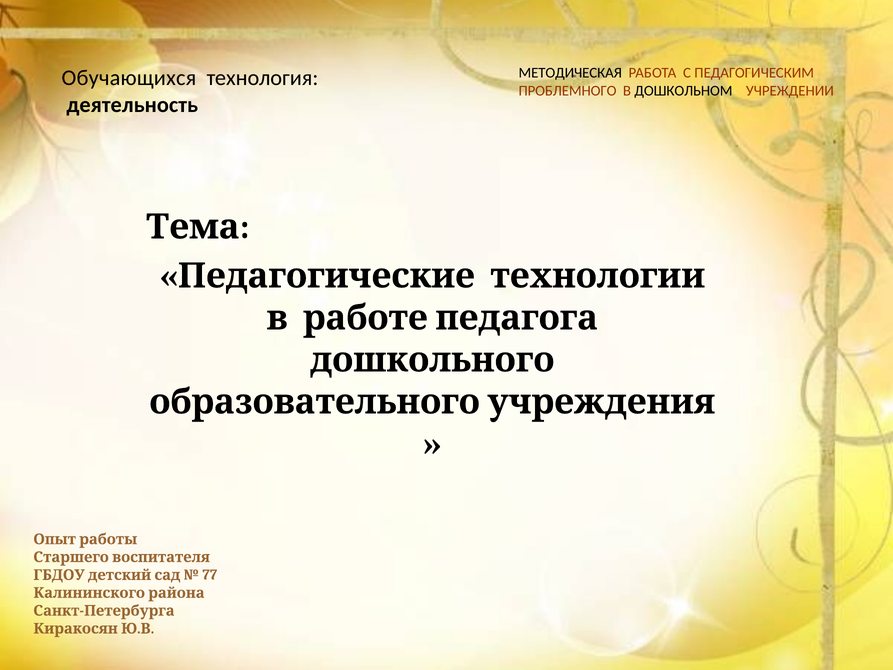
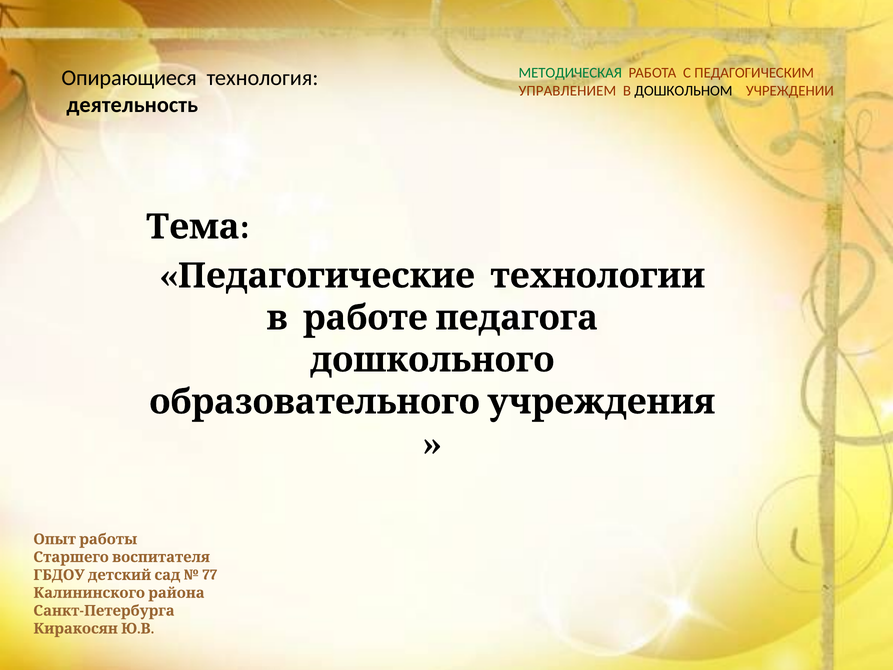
МЕТОДИЧЕСКАЯ colour: black -> green
Обучающихся: Обучающихся -> Опирающиеся
ПРОБЛЕМНОГО: ПРОБЛЕМНОГО -> УПРАВЛЕНИЕМ
